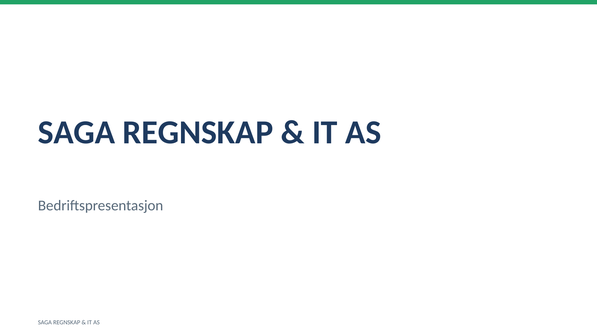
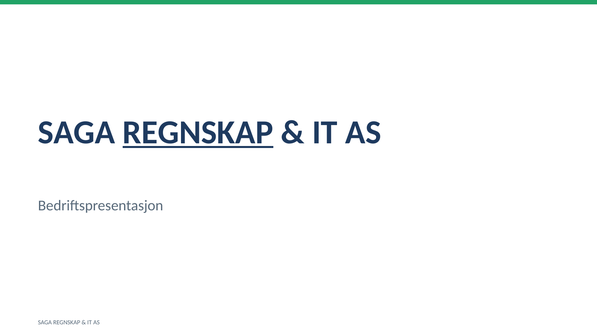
REGNSKAP at (198, 132) underline: none -> present
